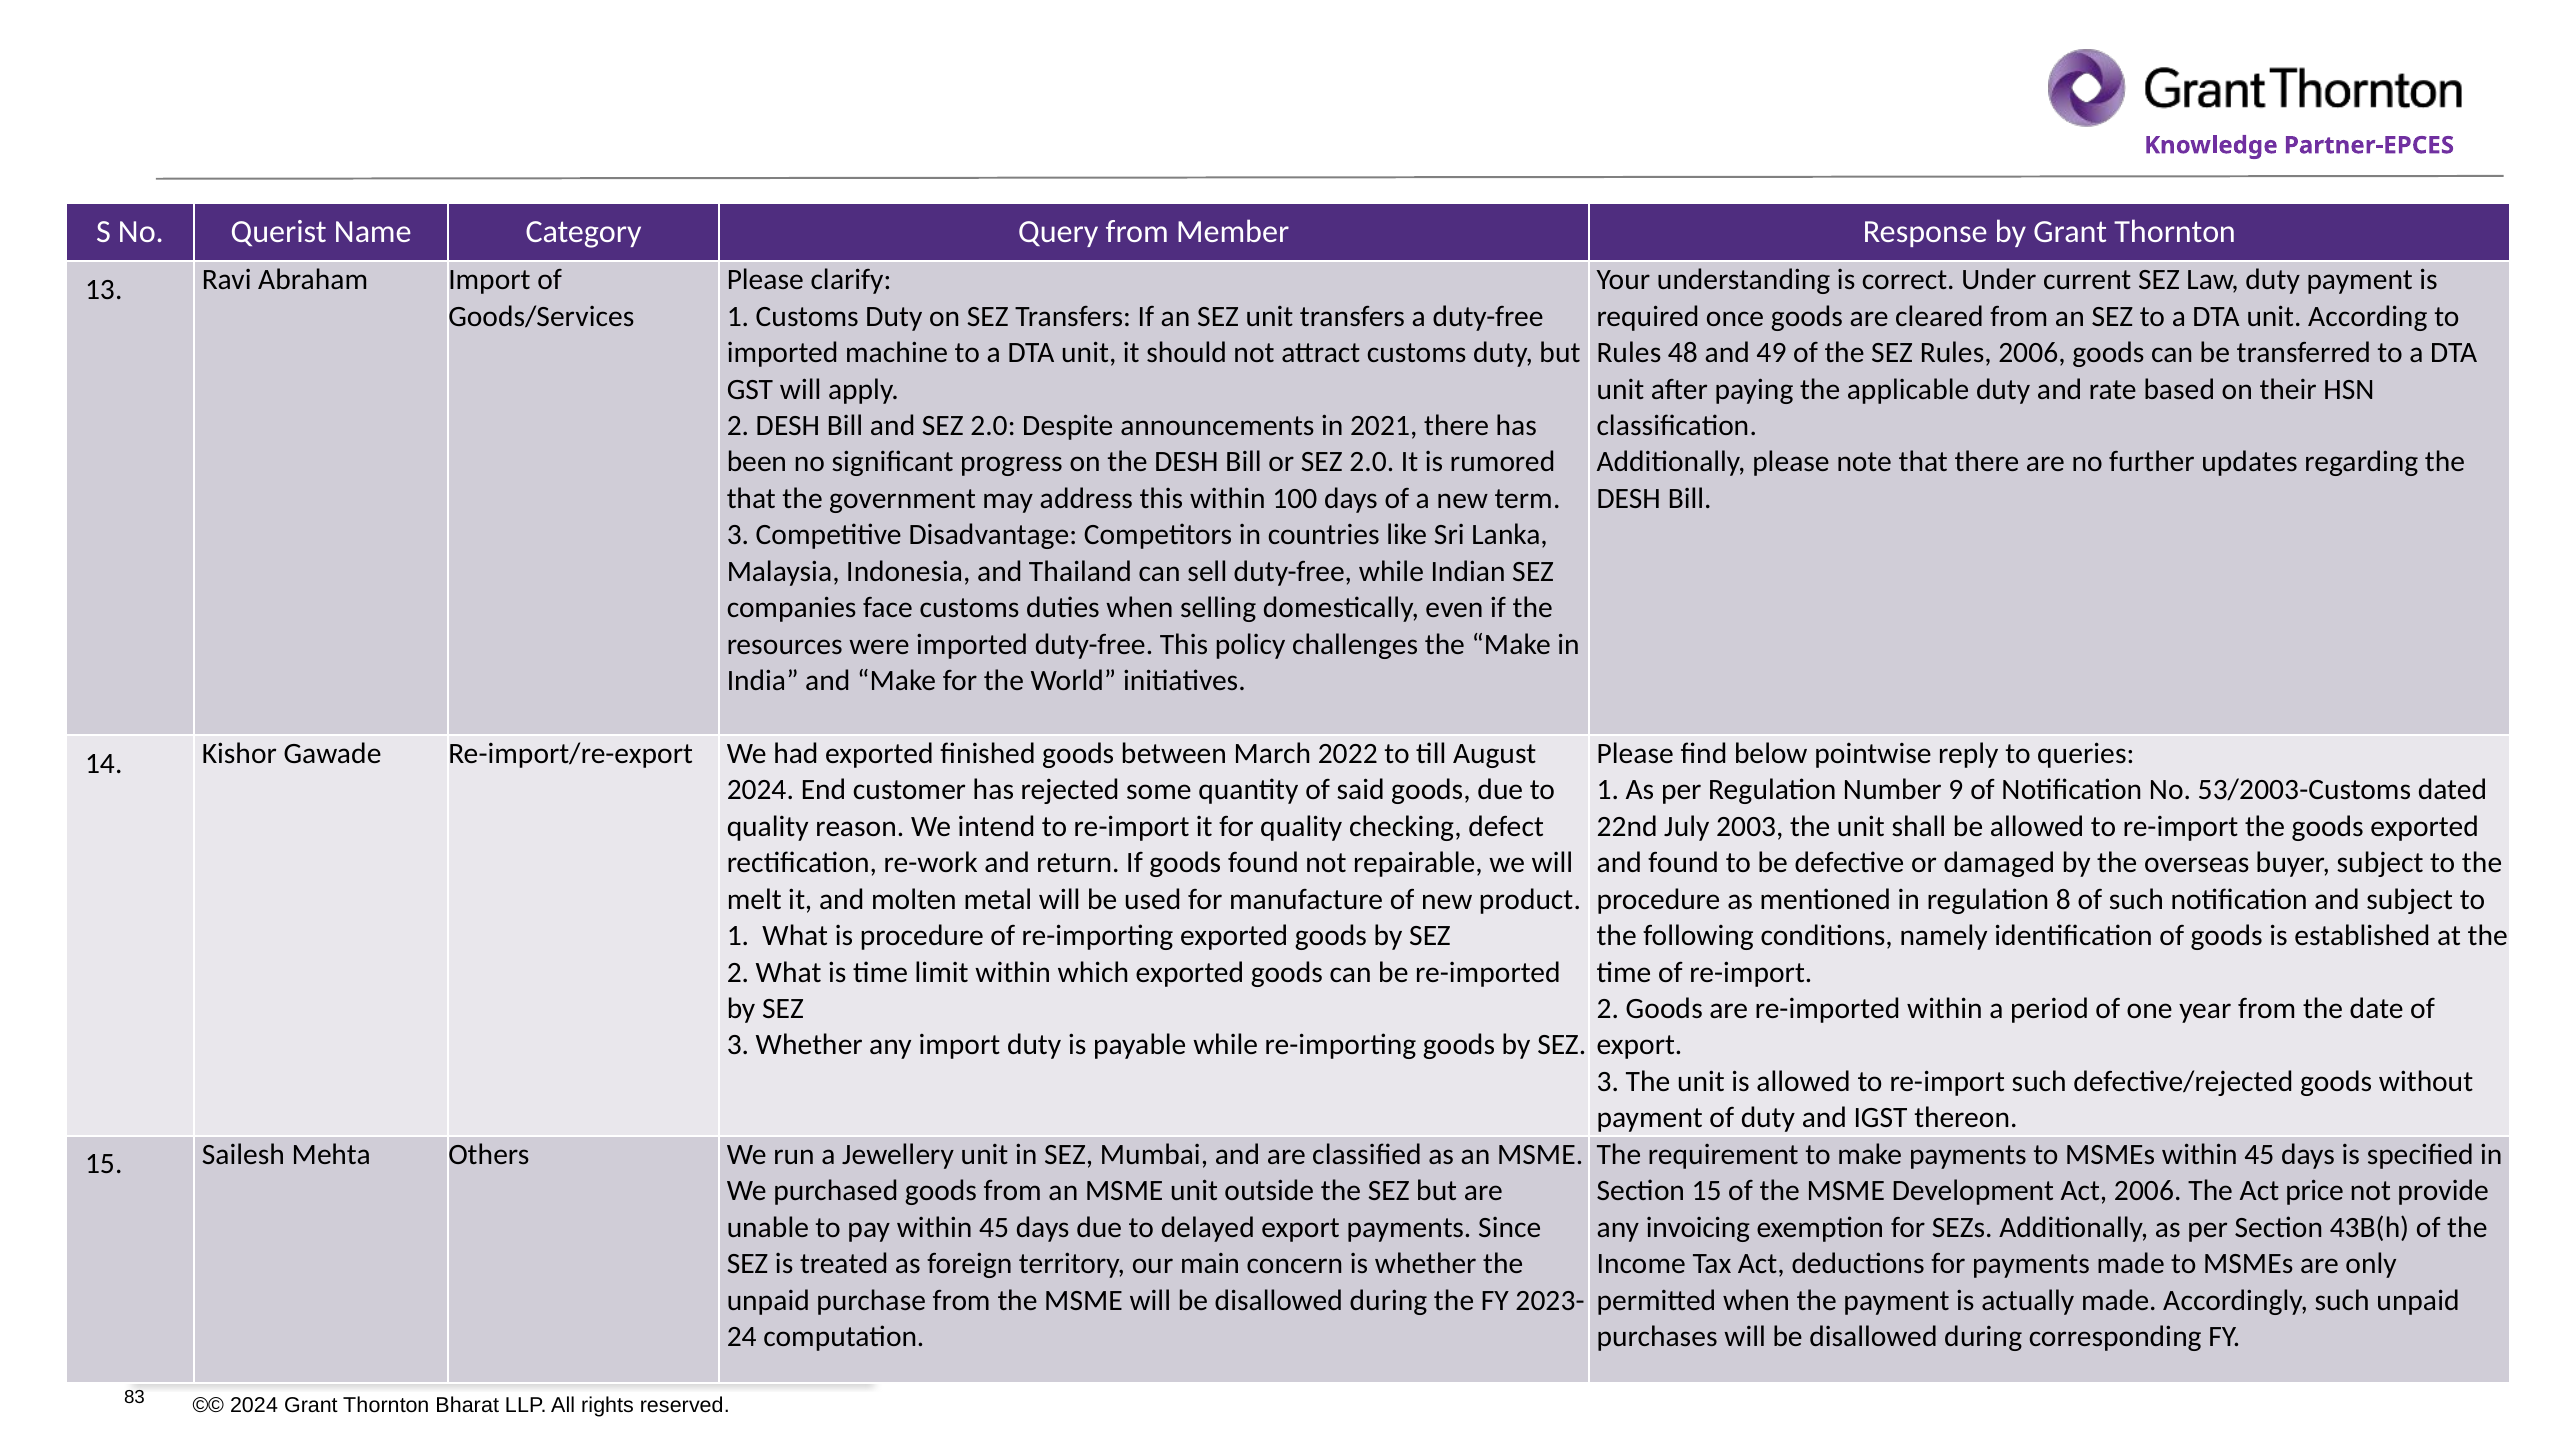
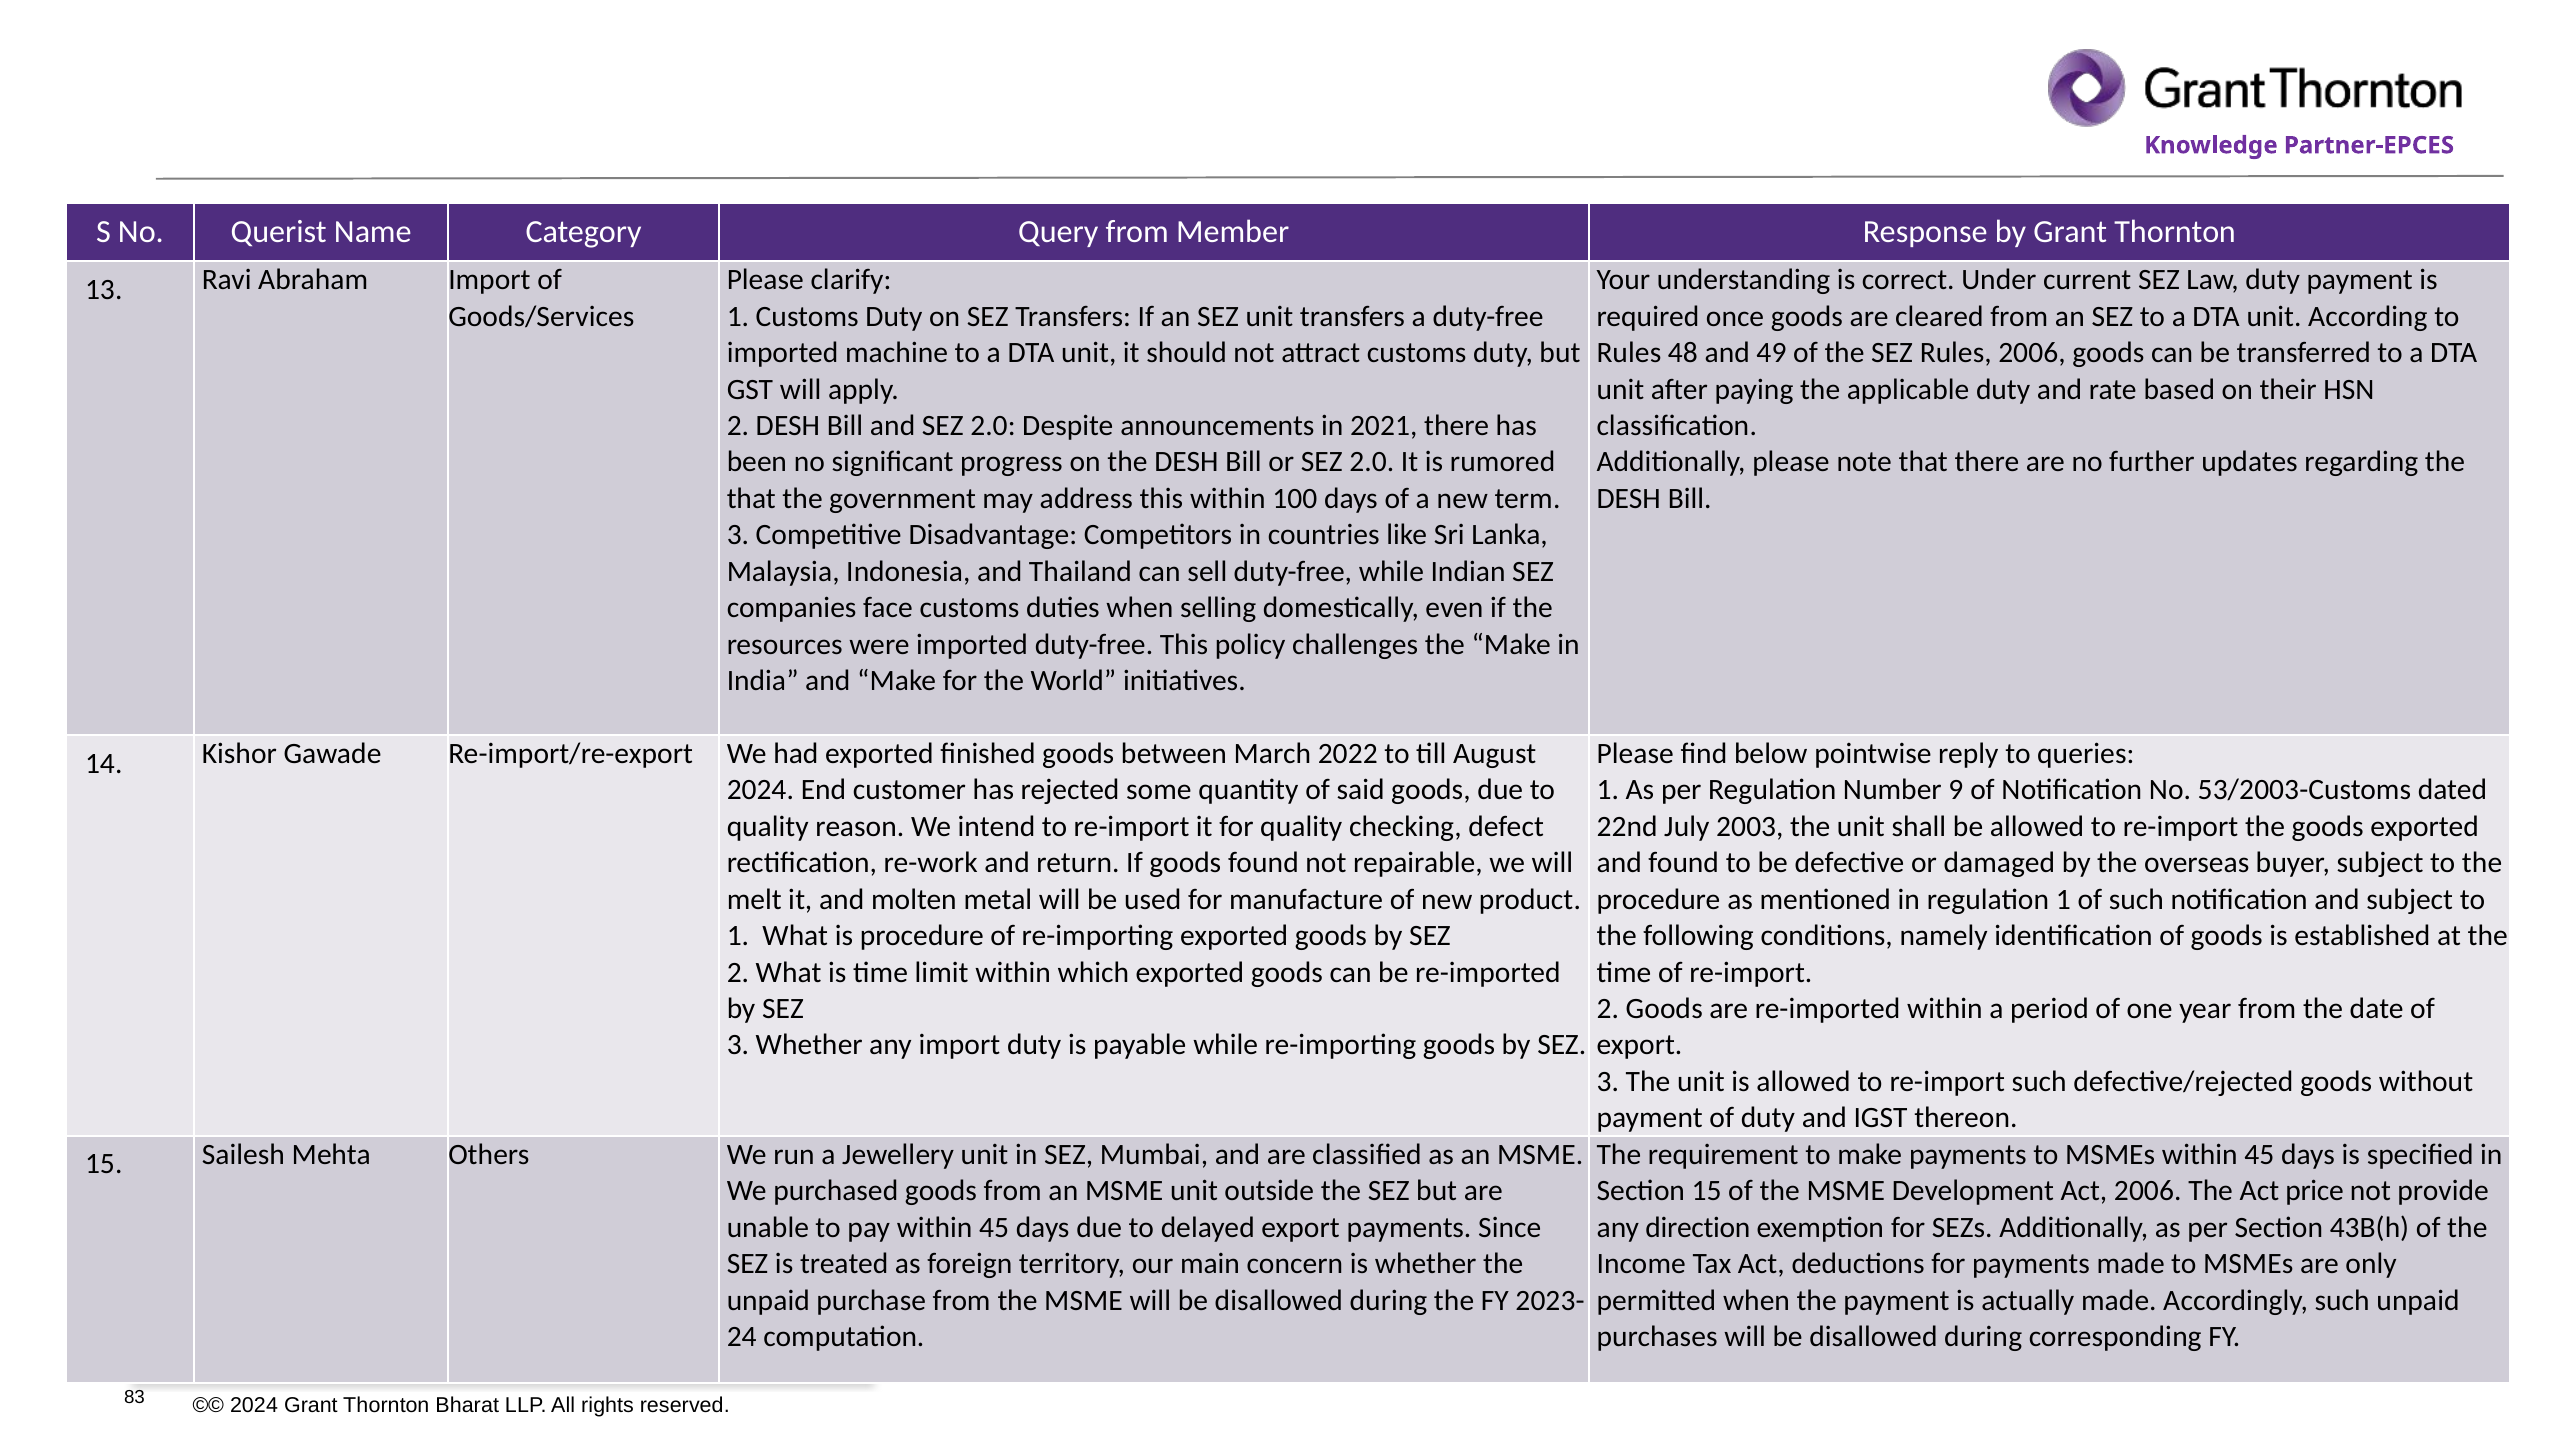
regulation 8: 8 -> 1
invoicing: invoicing -> direction
